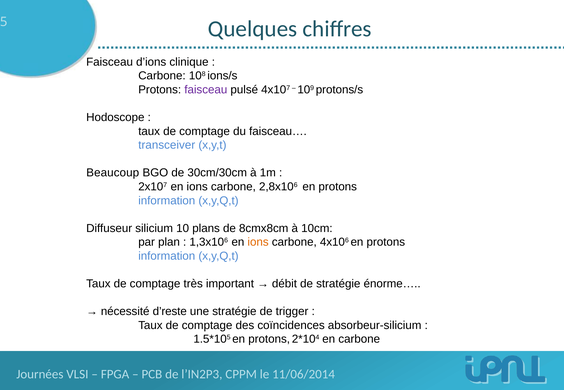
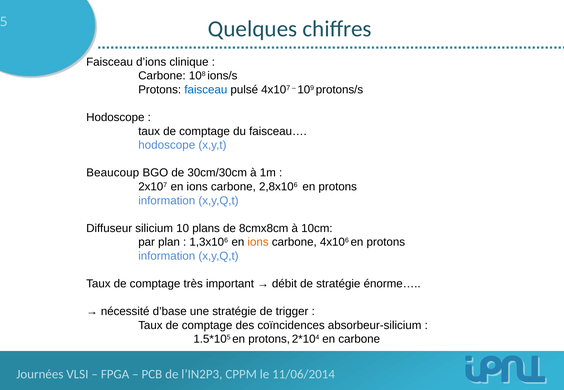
faisceau at (206, 90) colour: purple -> blue
transceiver at (167, 145): transceiver -> hodoscope
d’reste: d’reste -> d’base
